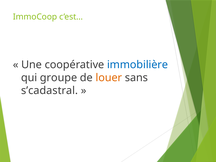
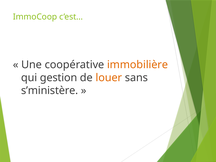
immobilière colour: blue -> orange
groupe: groupe -> gestion
s’cadastral: s’cadastral -> s’ministère
